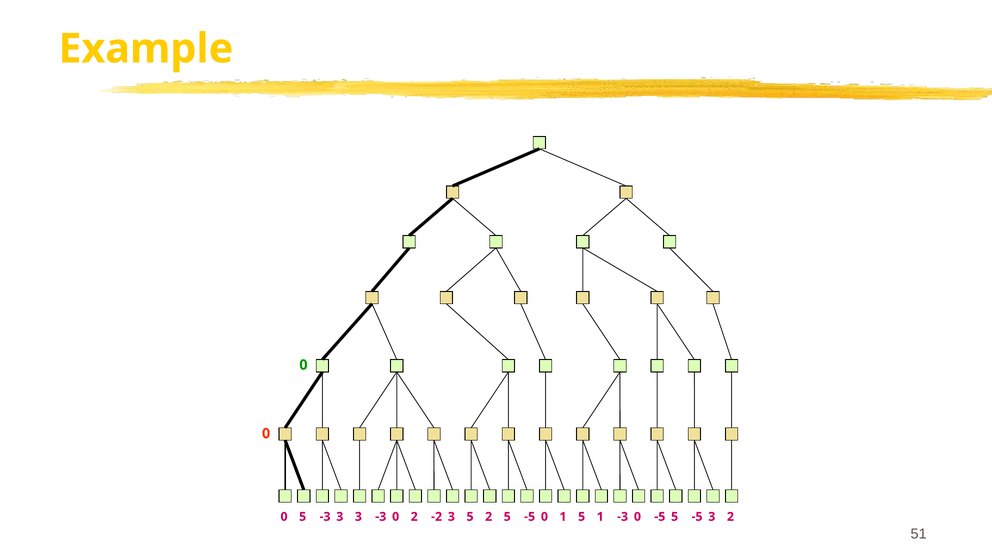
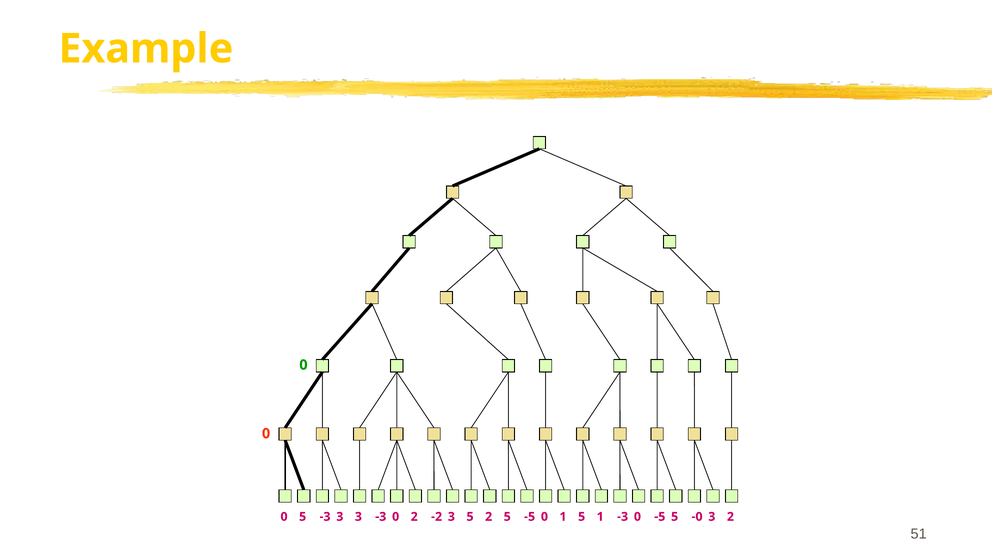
-5 at (697, 517): -5 -> -0
